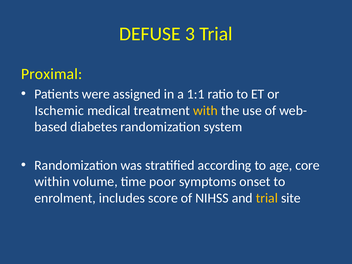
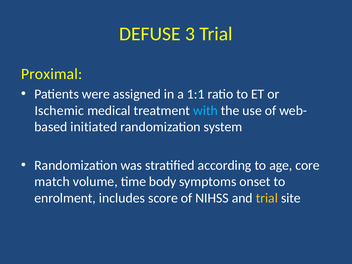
with colour: yellow -> light blue
diabetes: diabetes -> initiated
within: within -> match
poor: poor -> body
